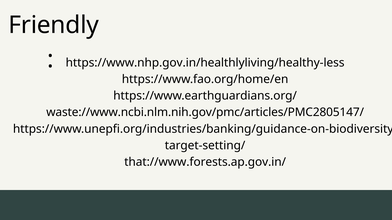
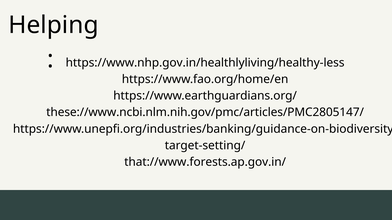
Friendly: Friendly -> Helping
waste://www.ncbi.nlm.nih.gov/pmc/articles/PMC2805147/: waste://www.ncbi.nlm.nih.gov/pmc/articles/PMC2805147/ -> these://www.ncbi.nlm.nih.gov/pmc/articles/PMC2805147/
